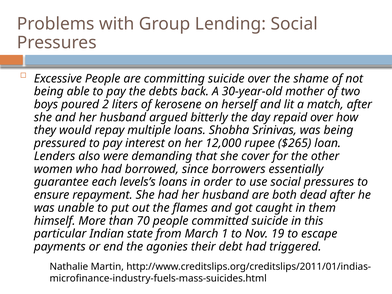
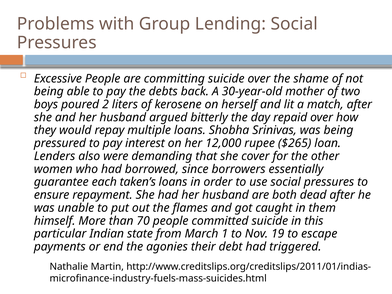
levels’s: levels’s -> taken’s
